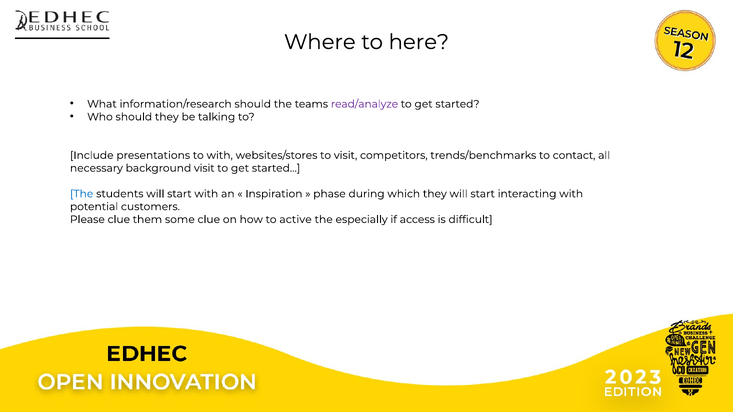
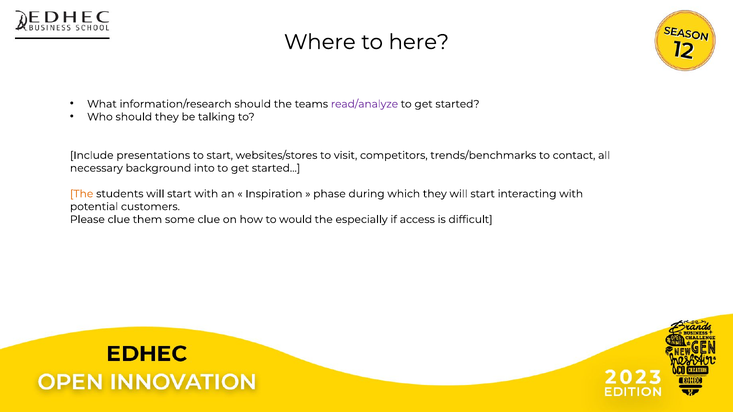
to with: with -> start
background visit: visit -> into
The at (82, 194) colour: blue -> orange
active: active -> would
